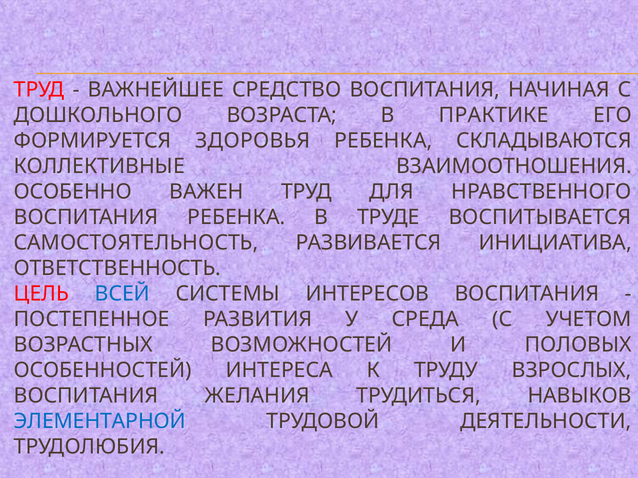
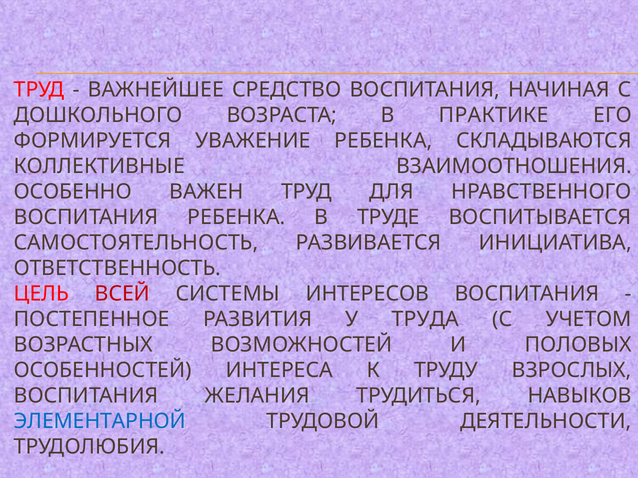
ЗДОРОВЬЯ: ЗДОРОВЬЯ -> УВАЖЕНИЕ
ВСЕЙ colour: blue -> red
СРЕДА: СРЕДА -> ТРУДА
